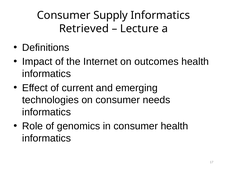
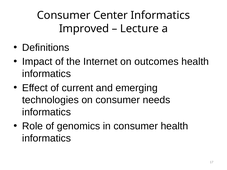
Supply: Supply -> Center
Retrieved: Retrieved -> Improved
